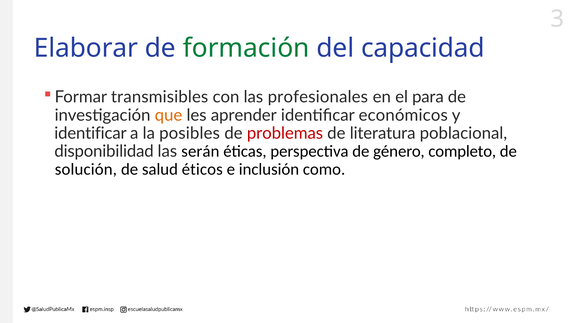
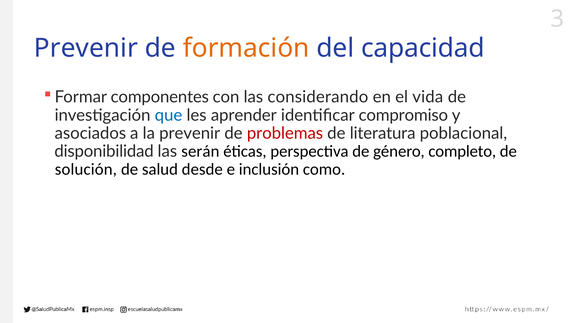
Elaborar at (86, 48): Elaborar -> Prevenir
formación colour: green -> orange
transmisibles: transmisibles -> componentes
profesionales: profesionales -> considerando
para: para -> vida
que colour: orange -> blue
económicos: económicos -> compromiso
identificar at (90, 133): identificar -> asociados
la posibles: posibles -> prevenir
éticos: éticos -> desde
